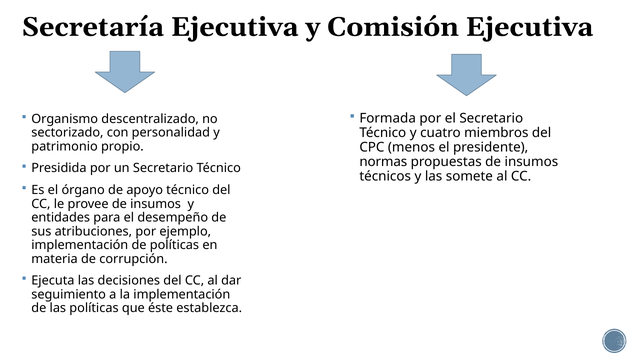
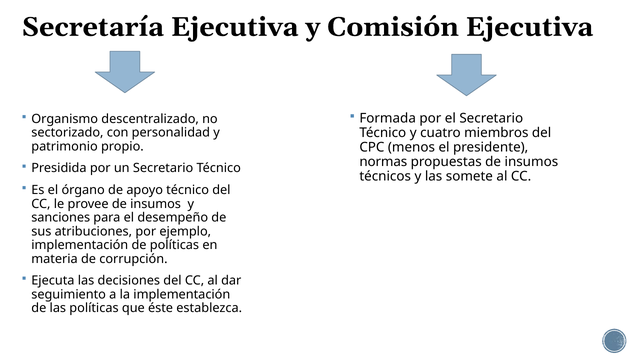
entidades: entidades -> sanciones
